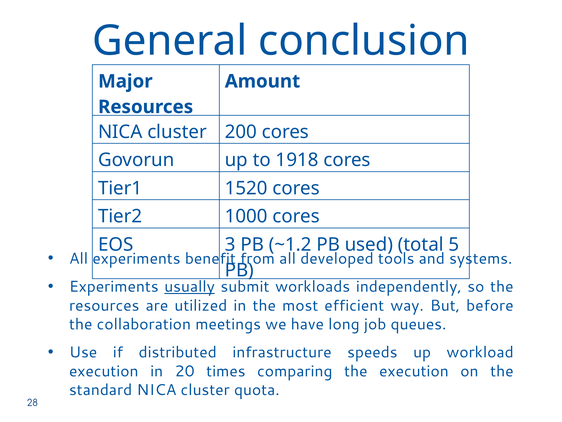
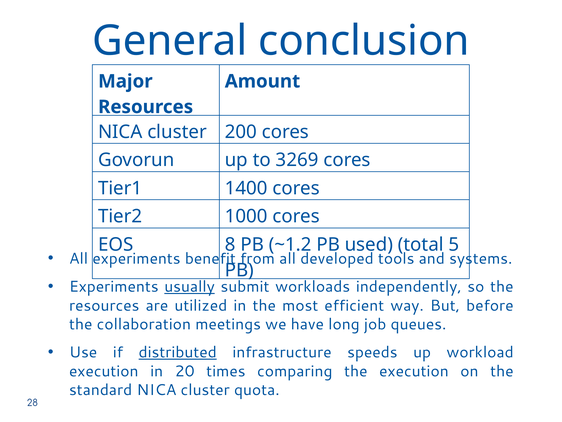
1918: 1918 -> 3269
1520: 1520 -> 1400
3: 3 -> 8
distributed underline: none -> present
